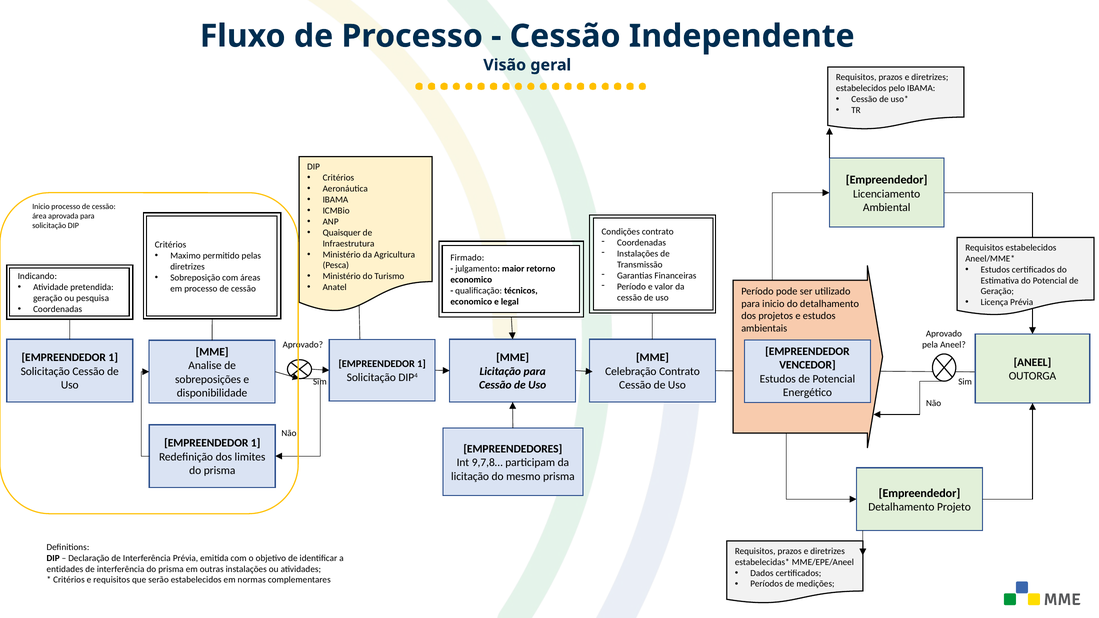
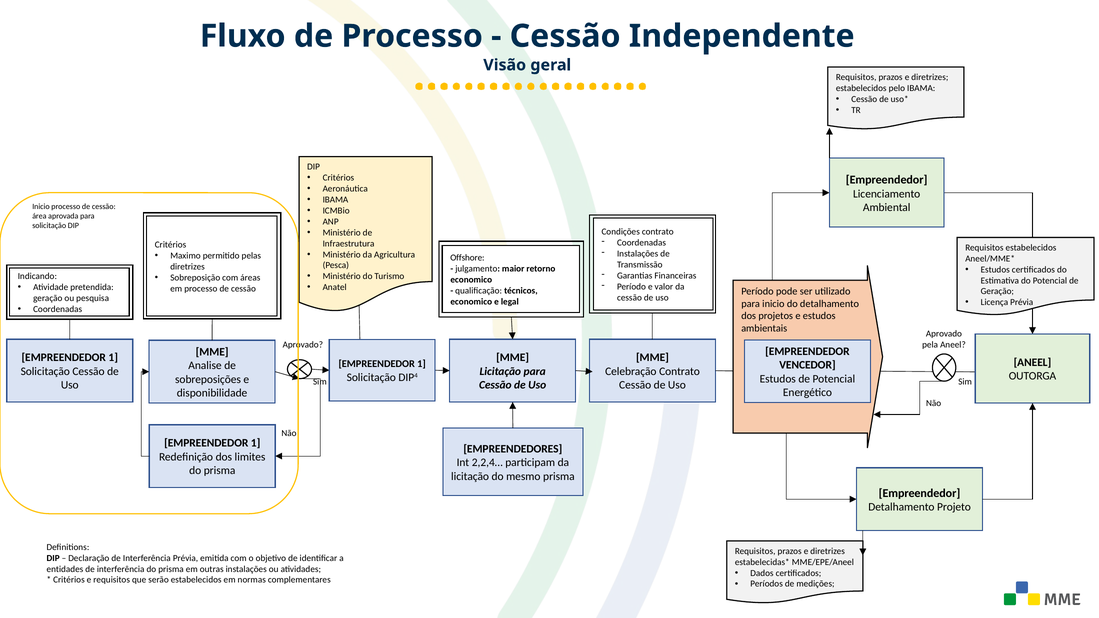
Quaisquer at (342, 233): Quaisquer -> Ministério
Firmado: Firmado -> Offshore
9,7,8…: 9,7,8… -> 2,2,4…
